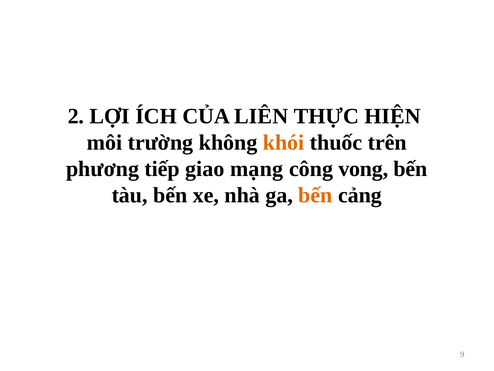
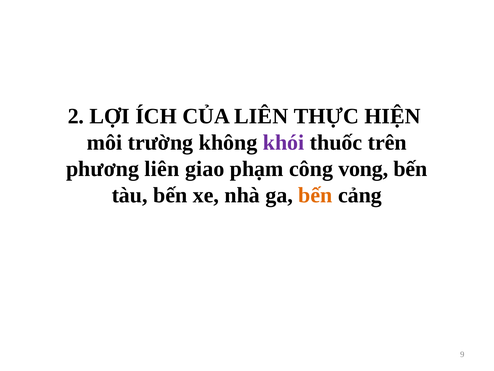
khói colour: orange -> purple
phương tiếp: tiếp -> liên
mạng: mạng -> phạm
